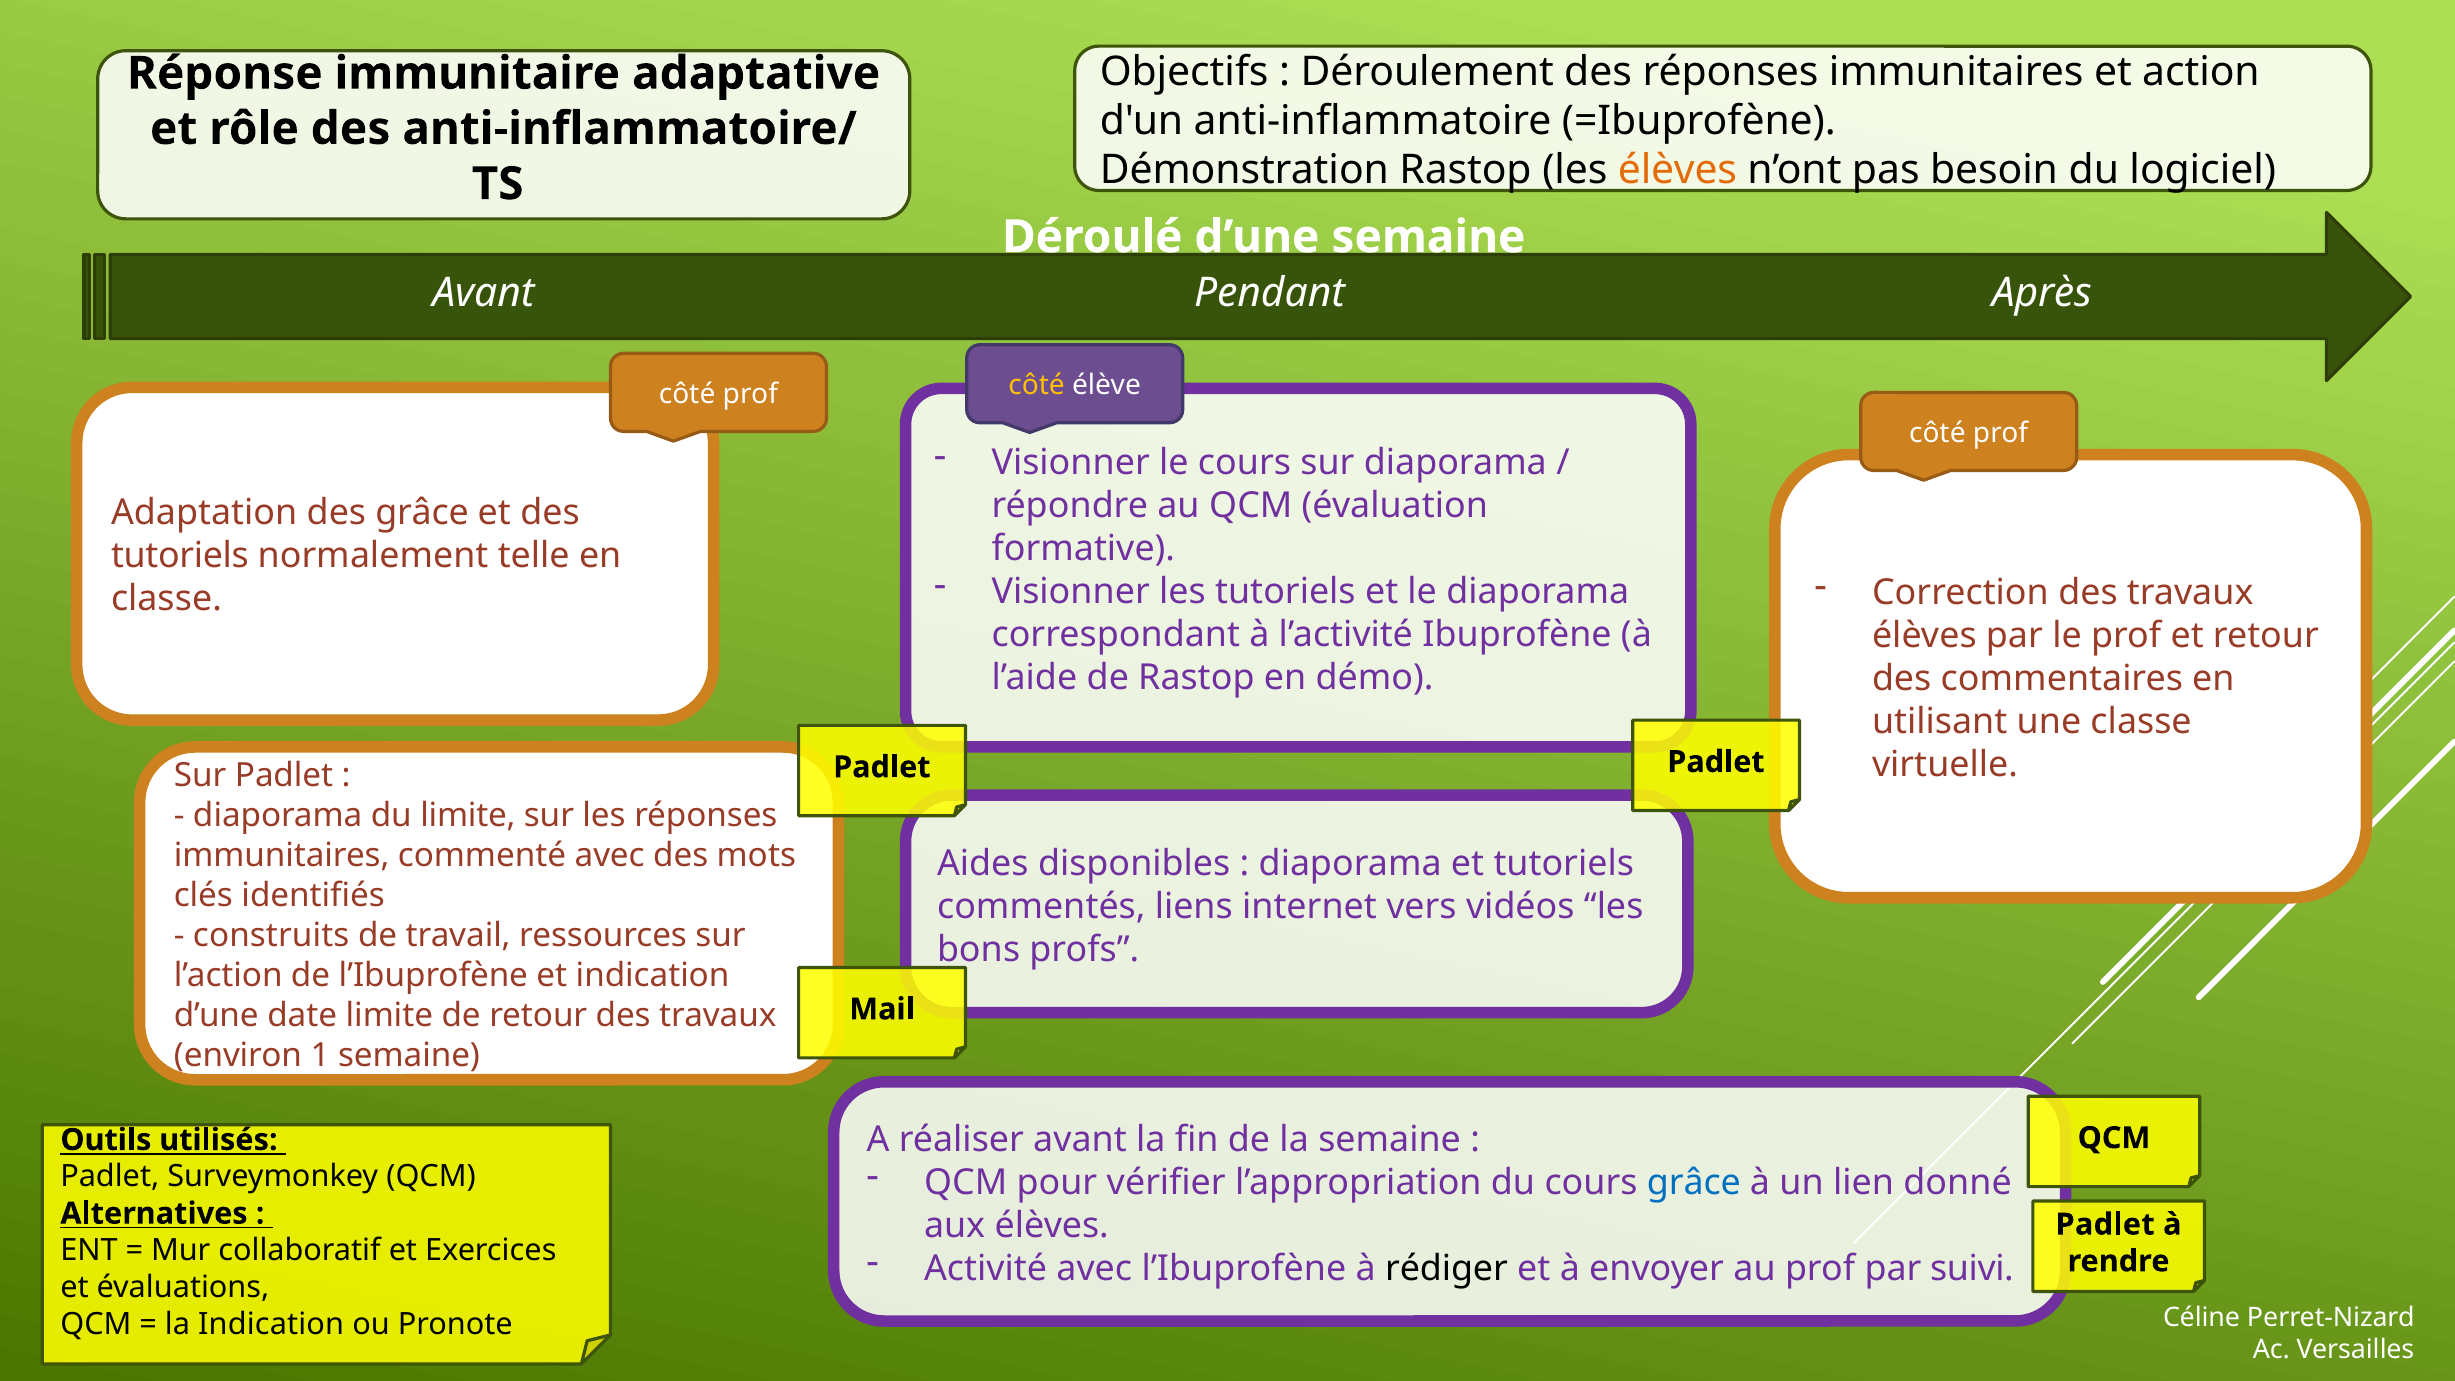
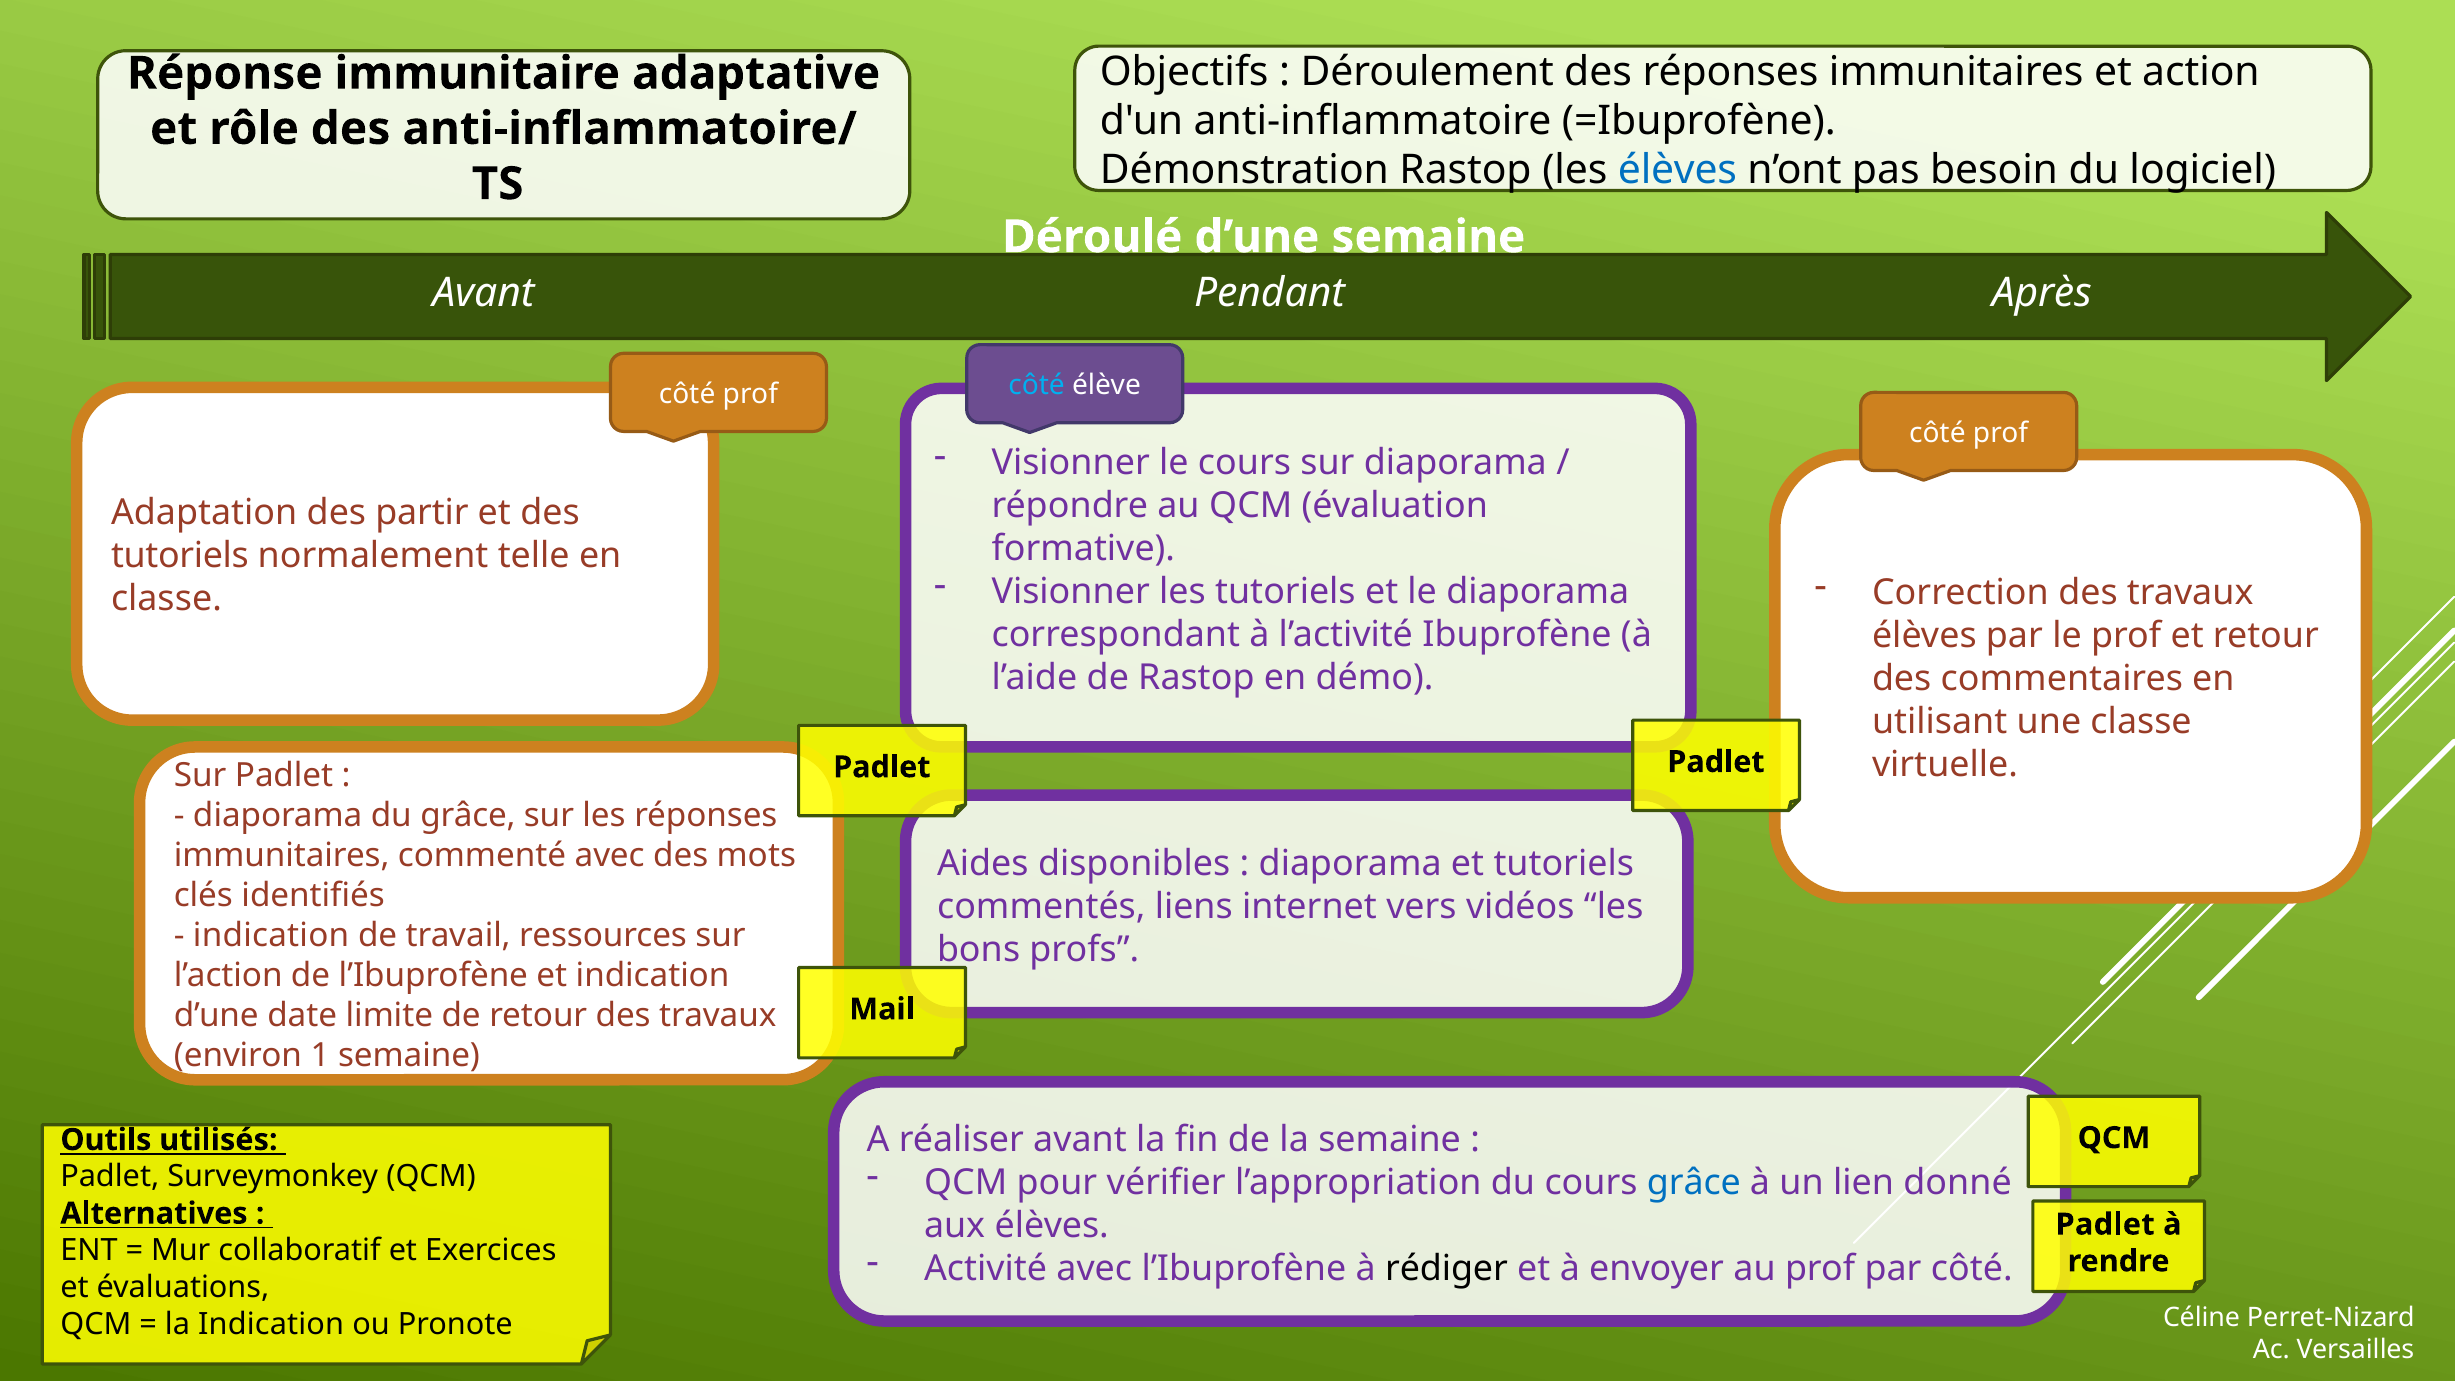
élèves at (1677, 170) colour: orange -> blue
côté at (1037, 386) colour: yellow -> light blue
des grâce: grâce -> partir
du limite: limite -> grâce
construits at (271, 936): construits -> indication
par suivi: suivi -> côté
